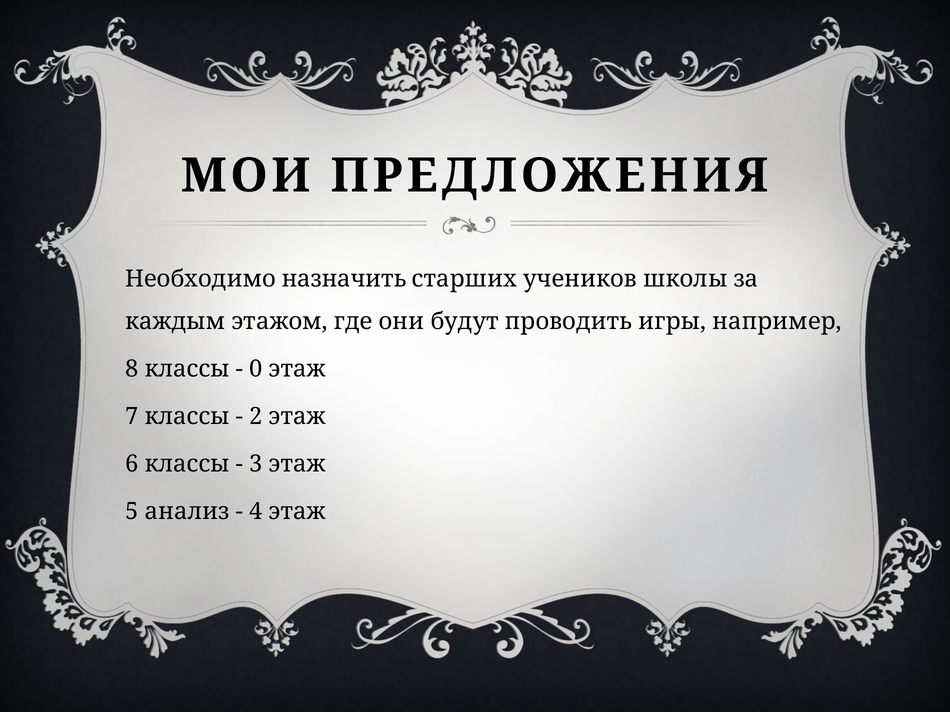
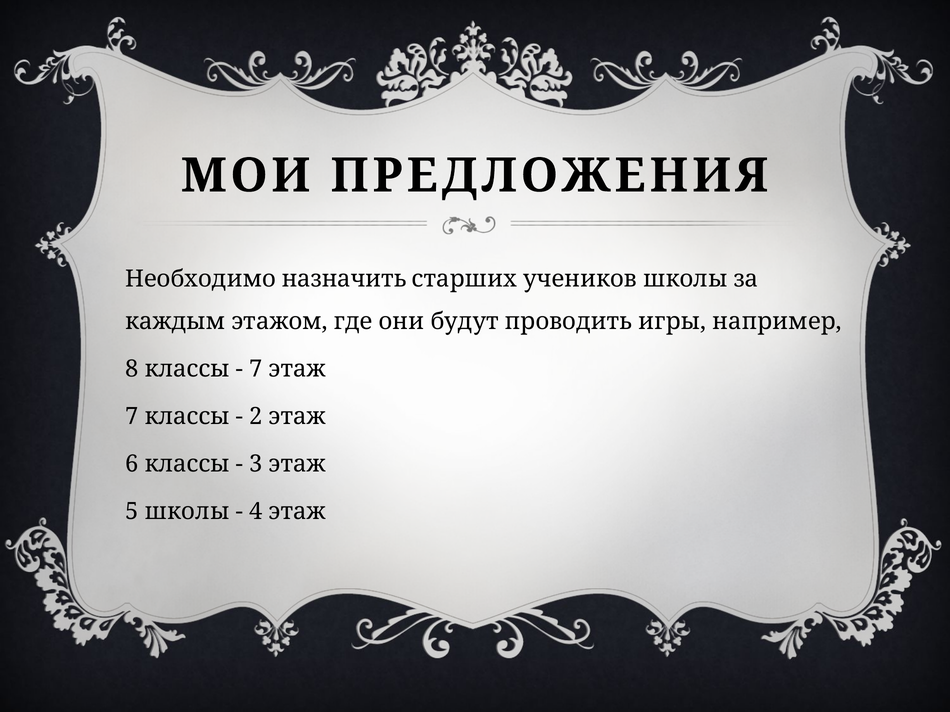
0 at (256, 369): 0 -> 7
5 анализ: анализ -> школы
